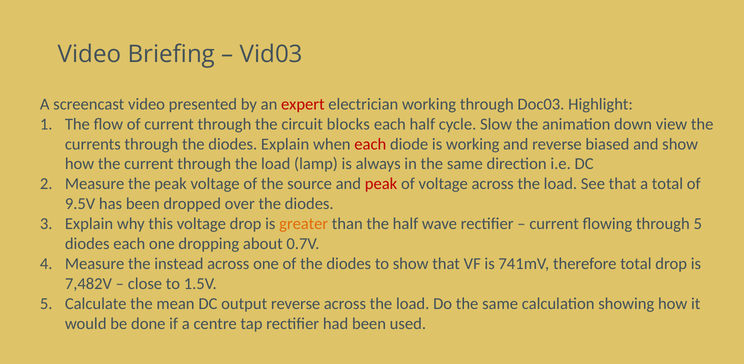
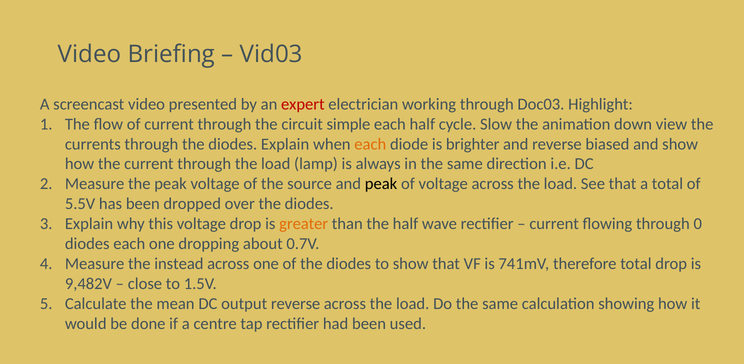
blocks: blocks -> simple
each at (370, 144) colour: red -> orange
is working: working -> brighter
peak at (381, 184) colour: red -> black
9.5V: 9.5V -> 5.5V
through 5: 5 -> 0
7,482V: 7,482V -> 9,482V
